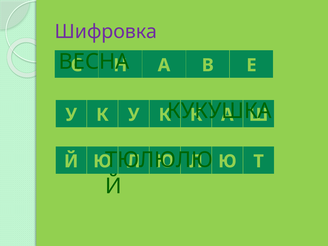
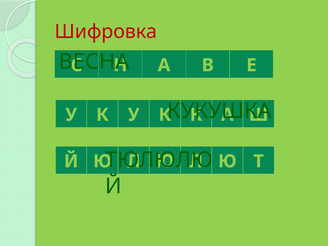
Шифровка colour: purple -> red
